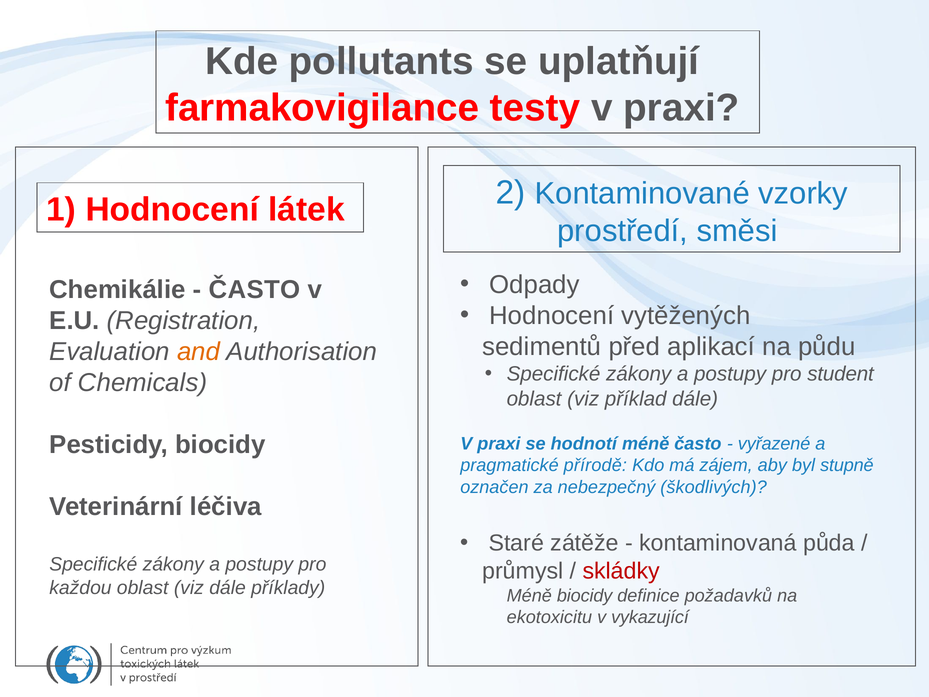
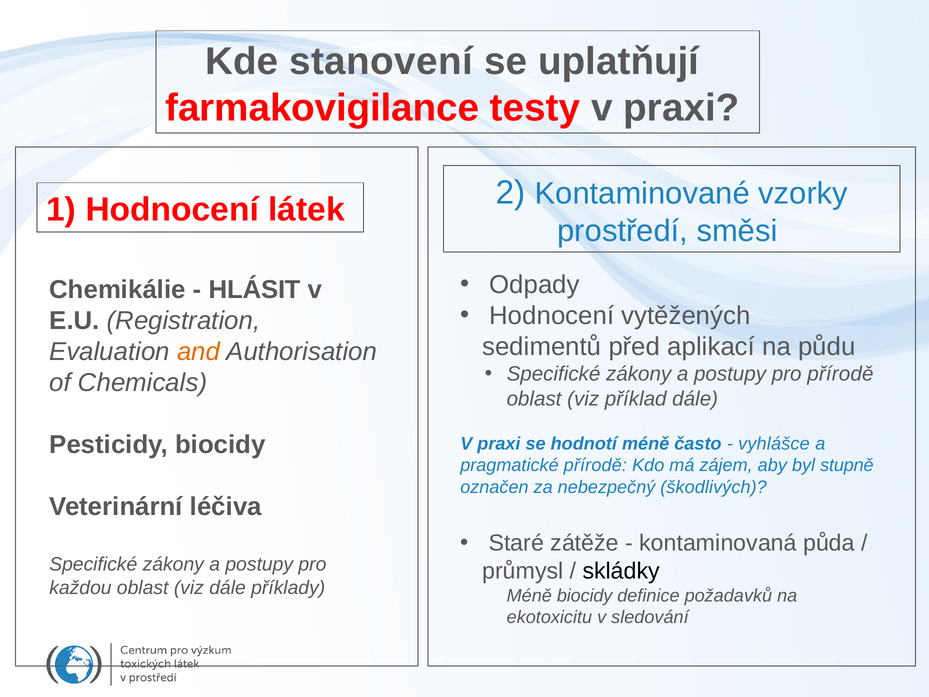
pollutants: pollutants -> stanovení
ČASTO at (254, 290): ČASTO -> HLÁSIT
pro student: student -> přírodě
vyřazené: vyřazené -> vyhlášce
skládky colour: red -> black
vykazující: vykazující -> sledování
